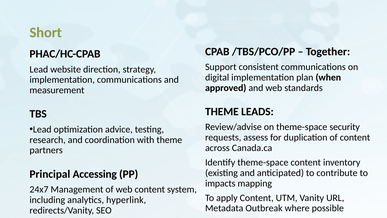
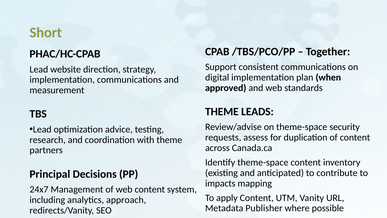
Accessing: Accessing -> Decisions
hyperlink: hyperlink -> approach
Outbreak: Outbreak -> Publisher
